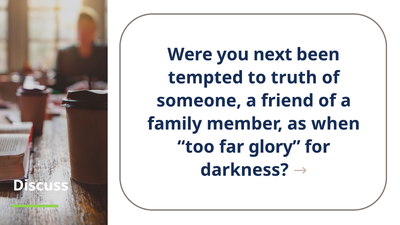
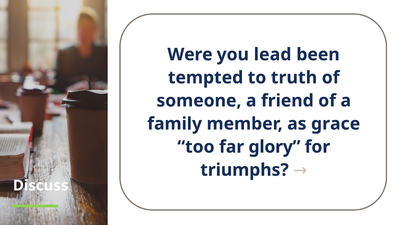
next: next -> lead
when: when -> grace
darkness: darkness -> triumphs
